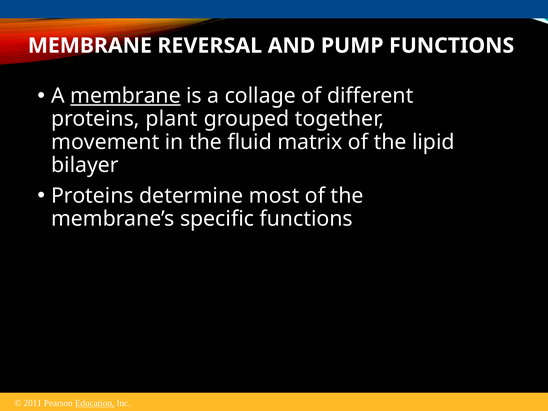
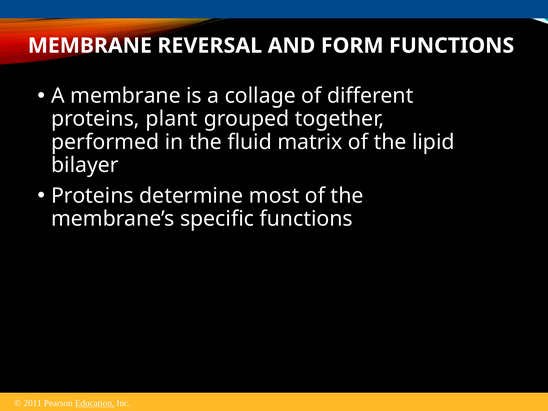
PUMP: PUMP -> FORM
membrane at (125, 96) underline: present -> none
movement: movement -> performed
